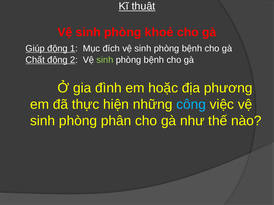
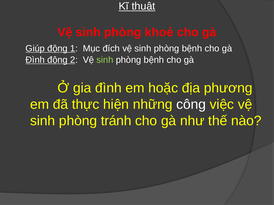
Chất at (35, 60): Chất -> Đình
công colour: light blue -> white
phân: phân -> tránh
